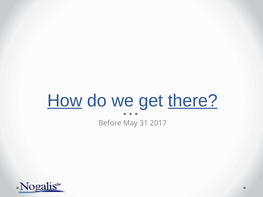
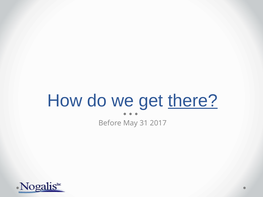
How underline: present -> none
